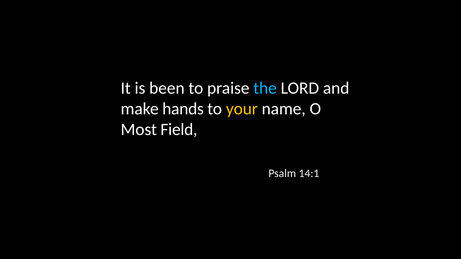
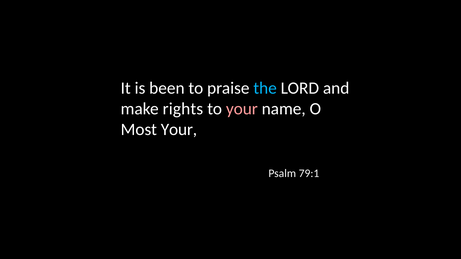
hands: hands -> rights
your at (242, 109) colour: yellow -> pink
Most Field: Field -> Your
14:1: 14:1 -> 79:1
